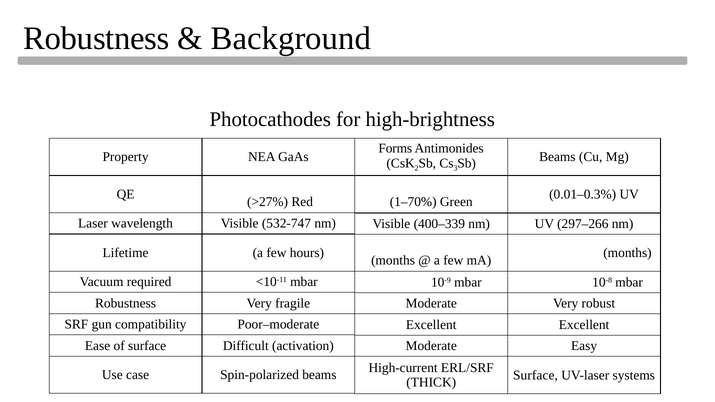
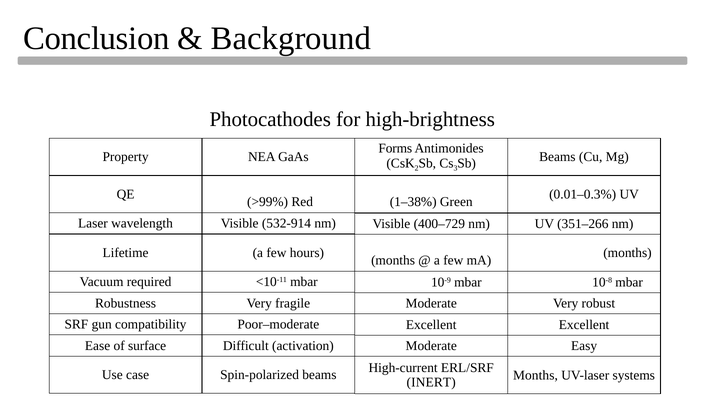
Robustness at (96, 39): Robustness -> Conclusion
>27%: >27% -> >99%
1–70%: 1–70% -> 1–38%
532-747: 532-747 -> 532-914
400–339: 400–339 -> 400–729
297–266: 297–266 -> 351–266
Surface at (535, 375): Surface -> Months
THICK: THICK -> INERT
